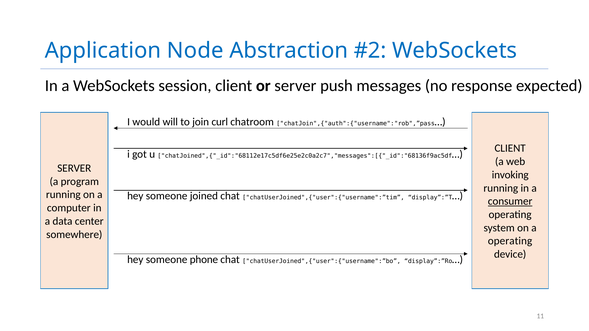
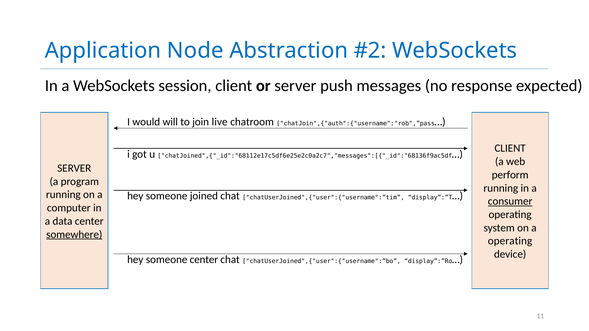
curl: curl -> live
invoking: invoking -> perform
somewhere underline: none -> present
someone phone: phone -> center
